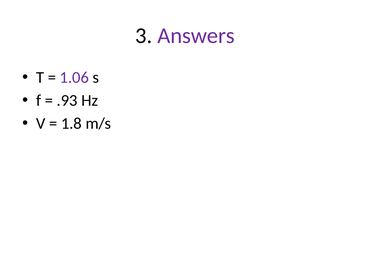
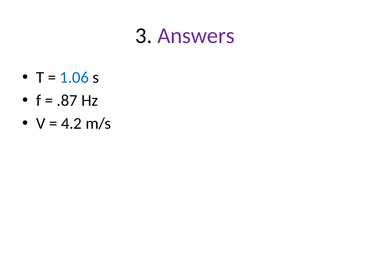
1.06 colour: purple -> blue
.93: .93 -> .87
1.8: 1.8 -> 4.2
